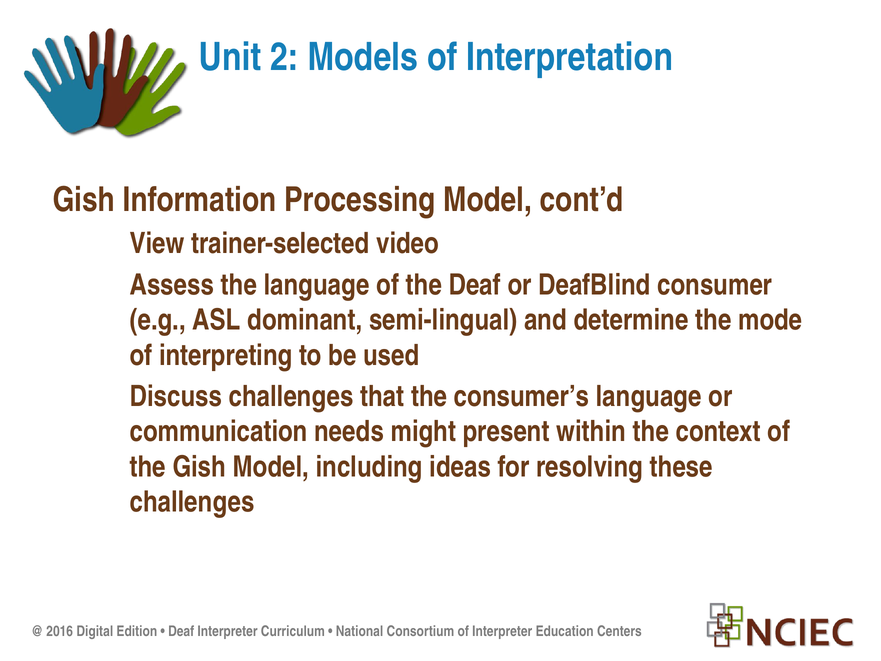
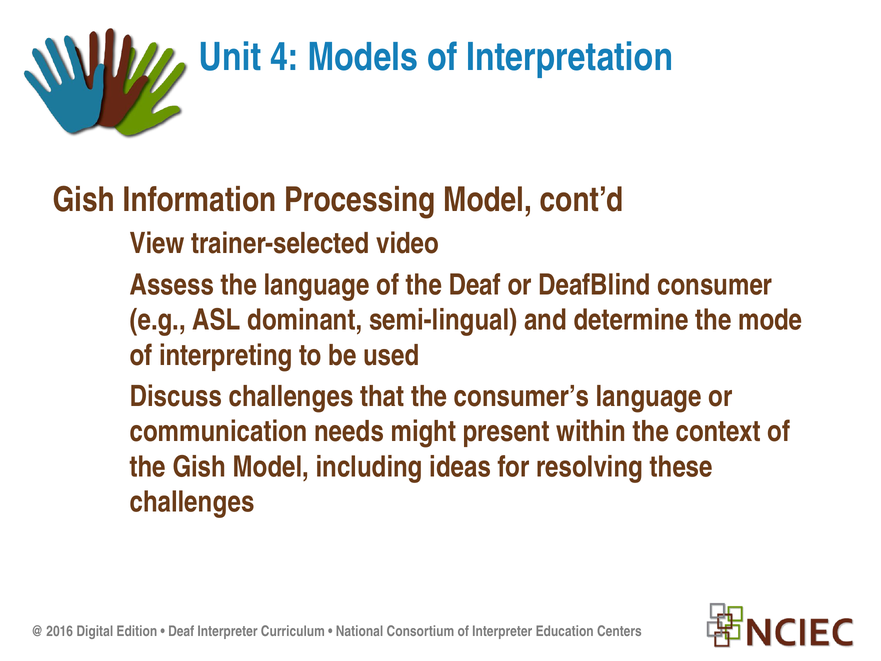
2: 2 -> 4
